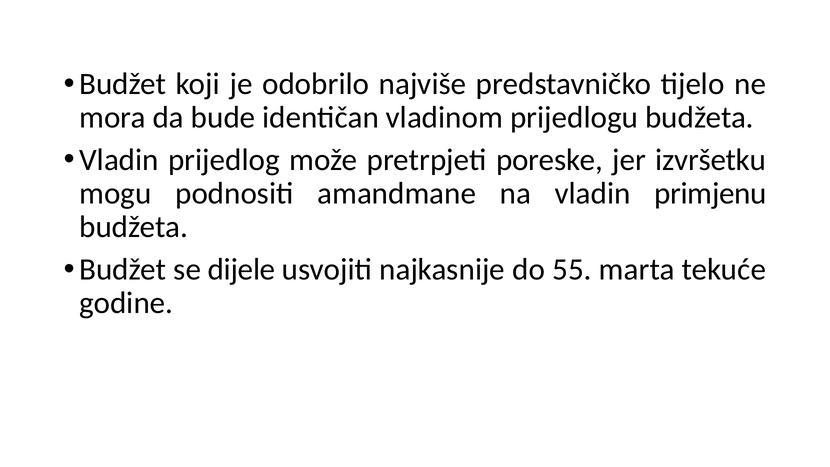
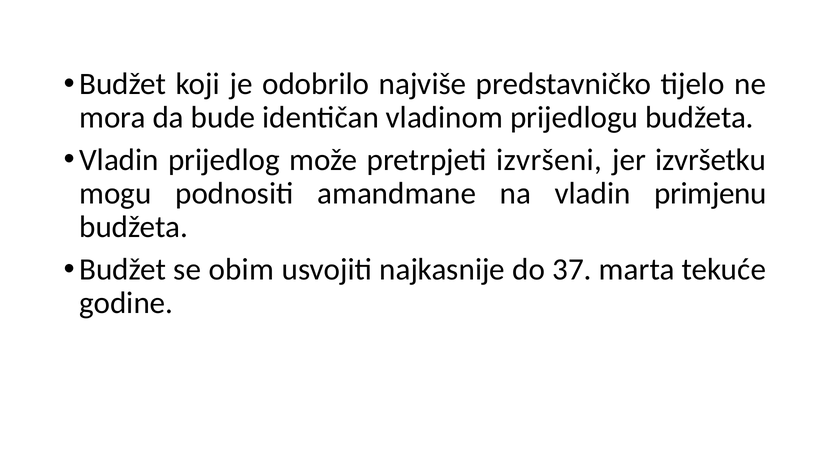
poreske: poreske -> izvršeni
dijele: dijele -> obim
55: 55 -> 37
